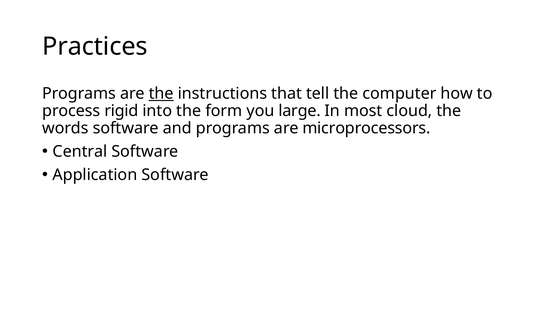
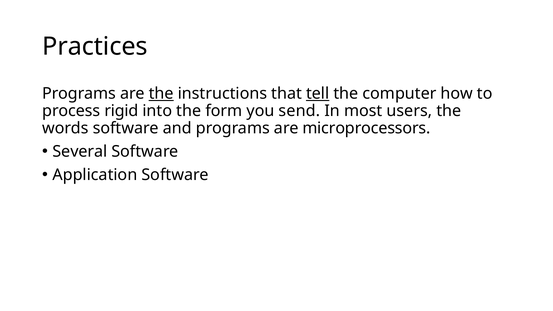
tell underline: none -> present
large: large -> send
cloud: cloud -> users
Central: Central -> Several
